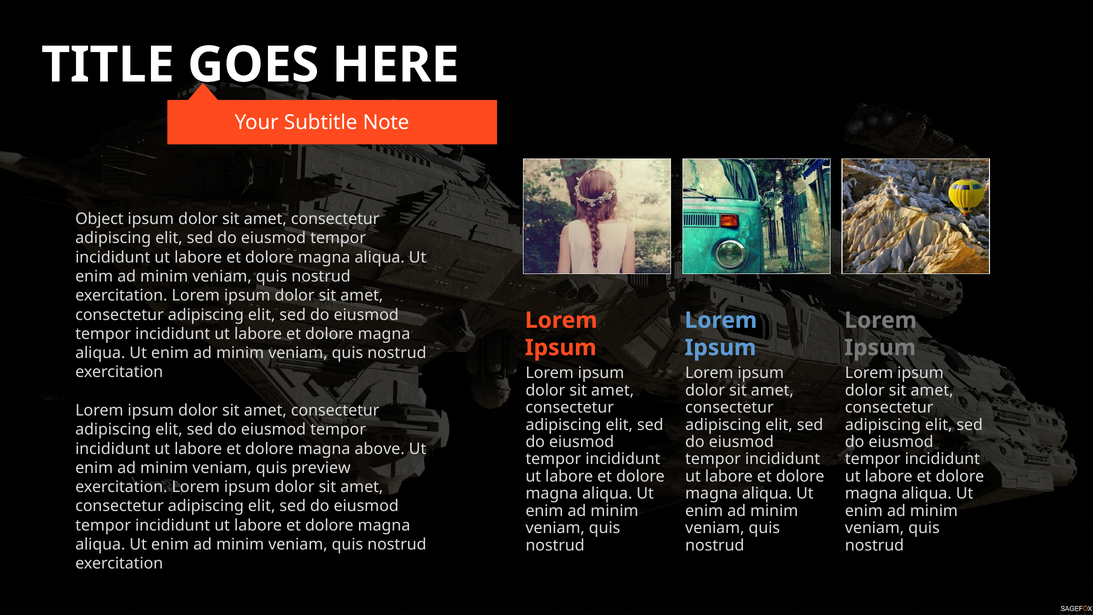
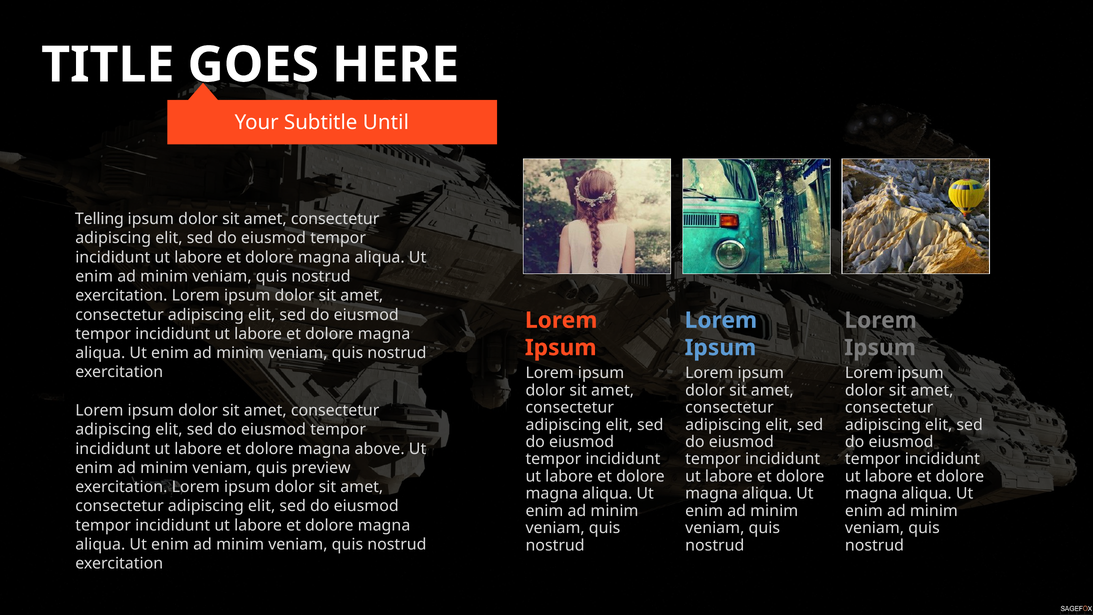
Note: Note -> Until
Object: Object -> Telling
